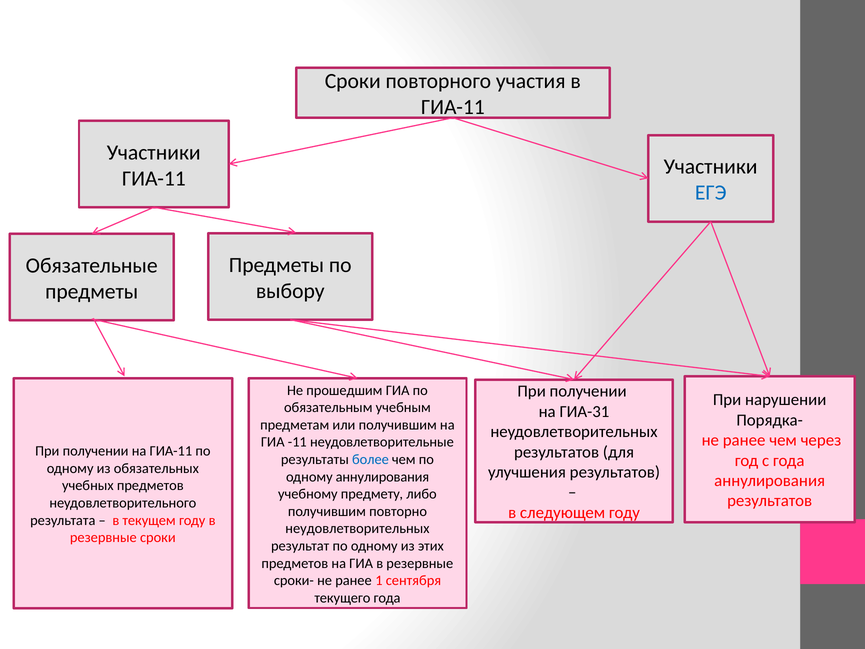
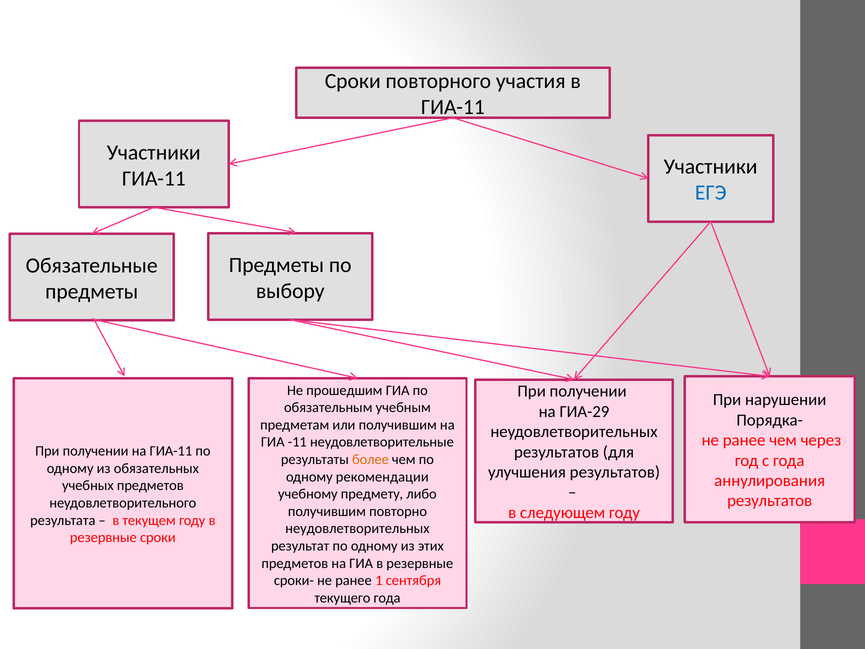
ГИА-31: ГИА-31 -> ГИА-29
более colour: blue -> orange
одному аннулирования: аннулирования -> рекомендации
